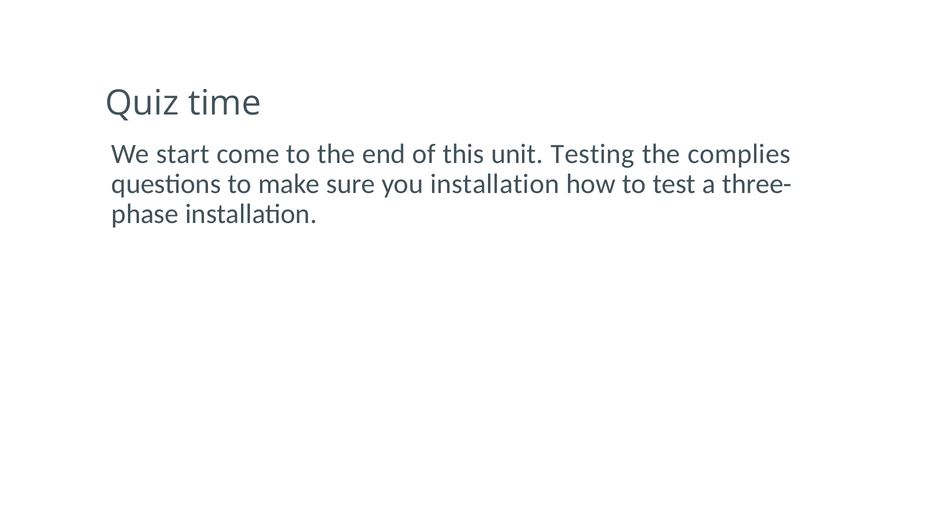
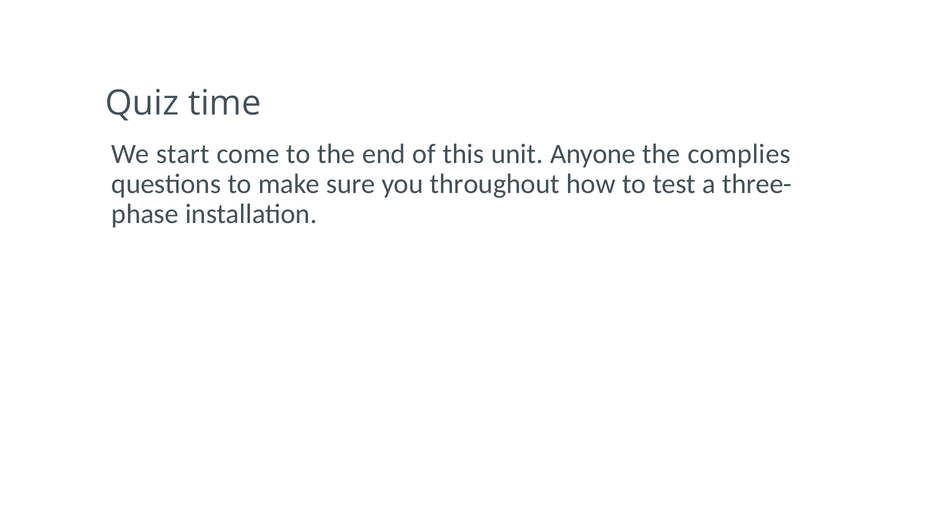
Testing: Testing -> Anyone
you installation: installation -> throughout
